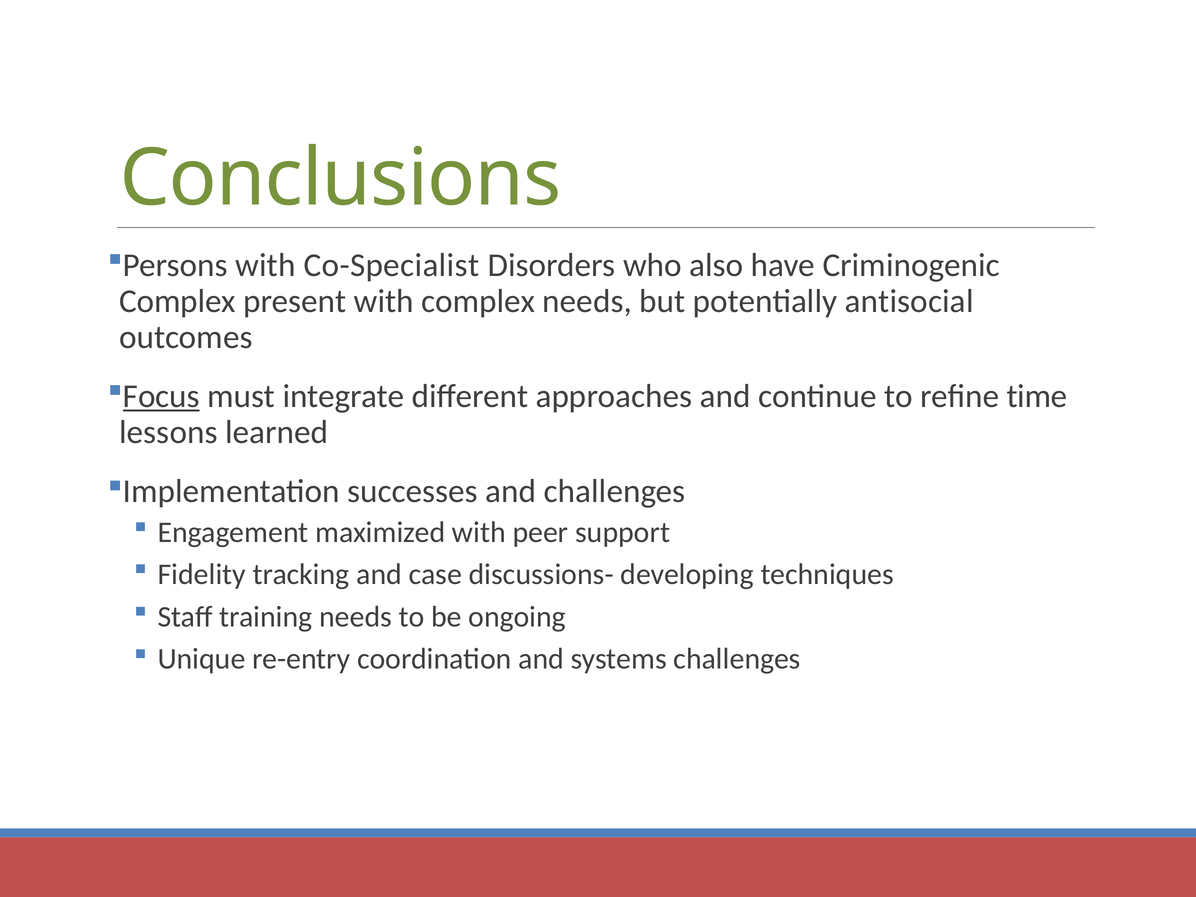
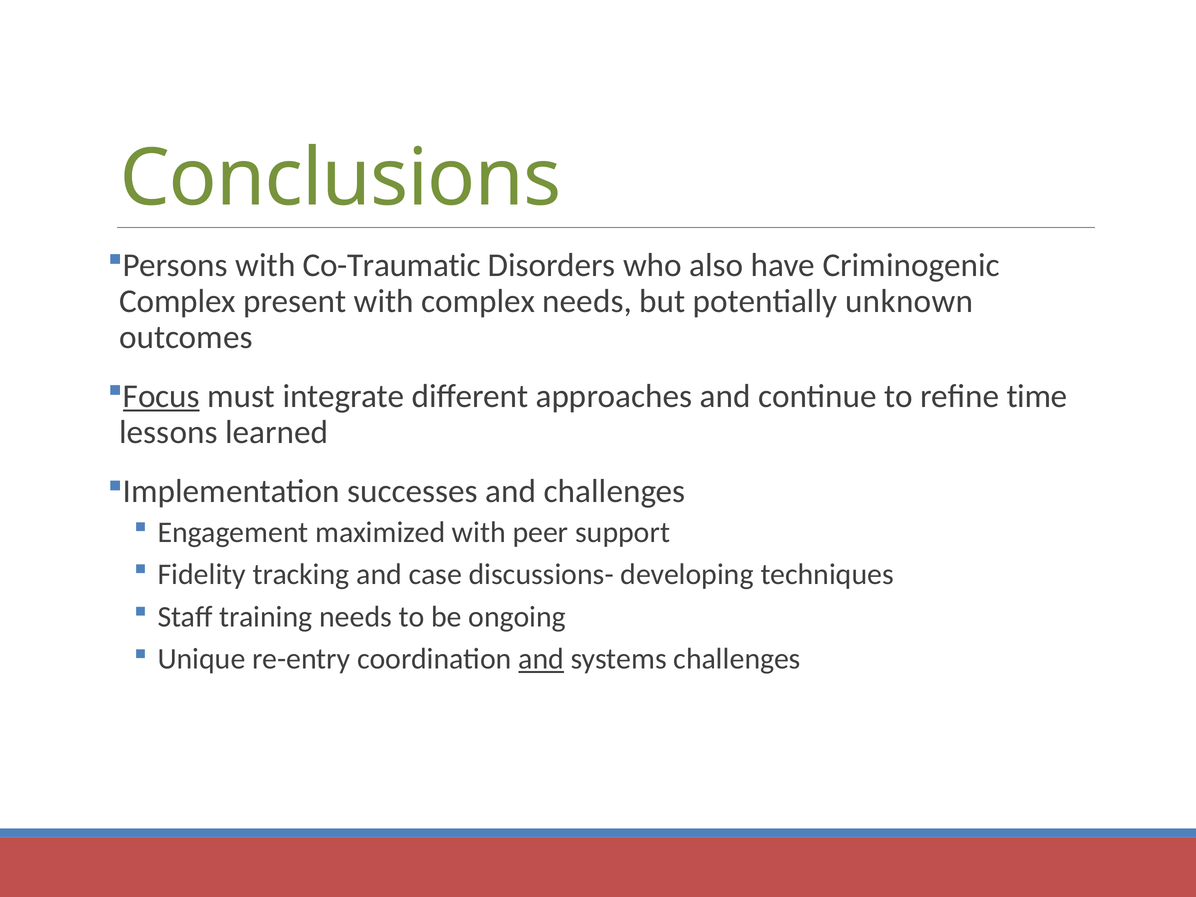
Co-Specialist: Co-Specialist -> Co-Traumatic
antisocial: antisocial -> unknown
and at (541, 659) underline: none -> present
